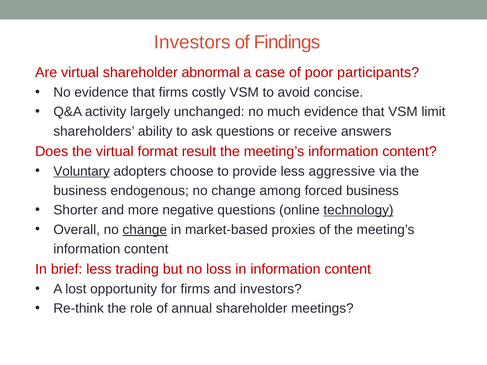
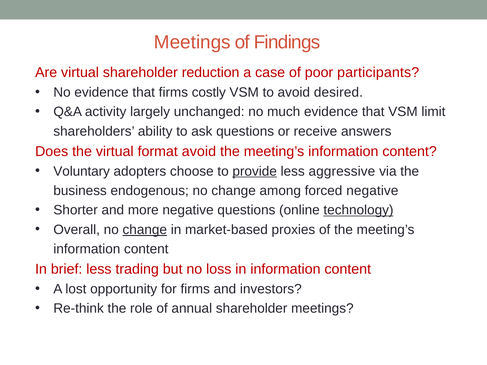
Investors at (192, 42): Investors -> Meetings
abnormal: abnormal -> reduction
concise: concise -> desired
format result: result -> avoid
Voluntary underline: present -> none
provide underline: none -> present
forced business: business -> negative
